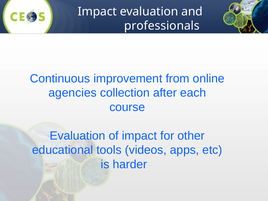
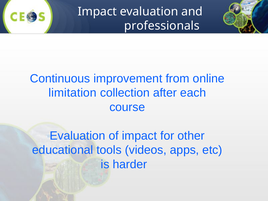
agencies: agencies -> limitation
